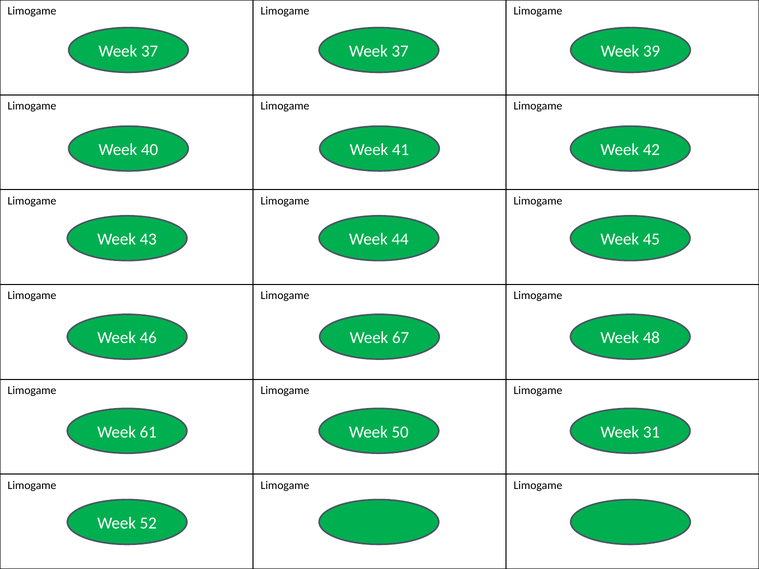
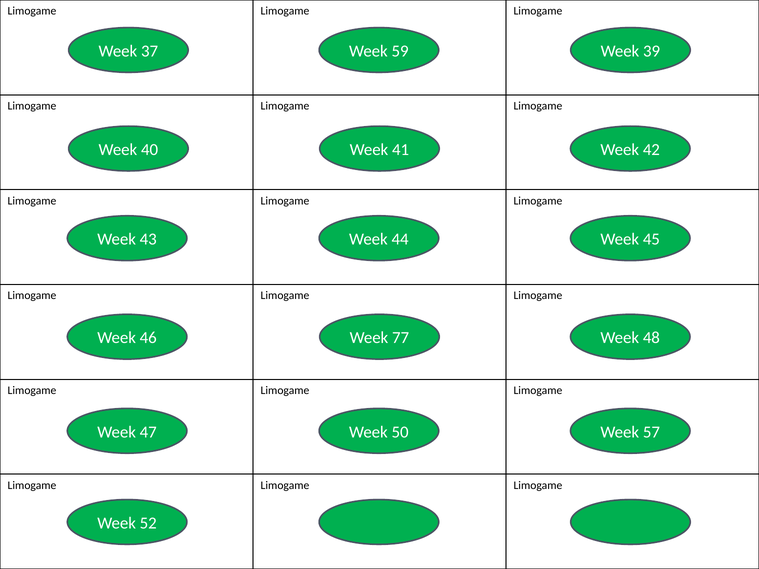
37 Week 37: 37 -> 59
67: 67 -> 77
61: 61 -> 47
31: 31 -> 57
